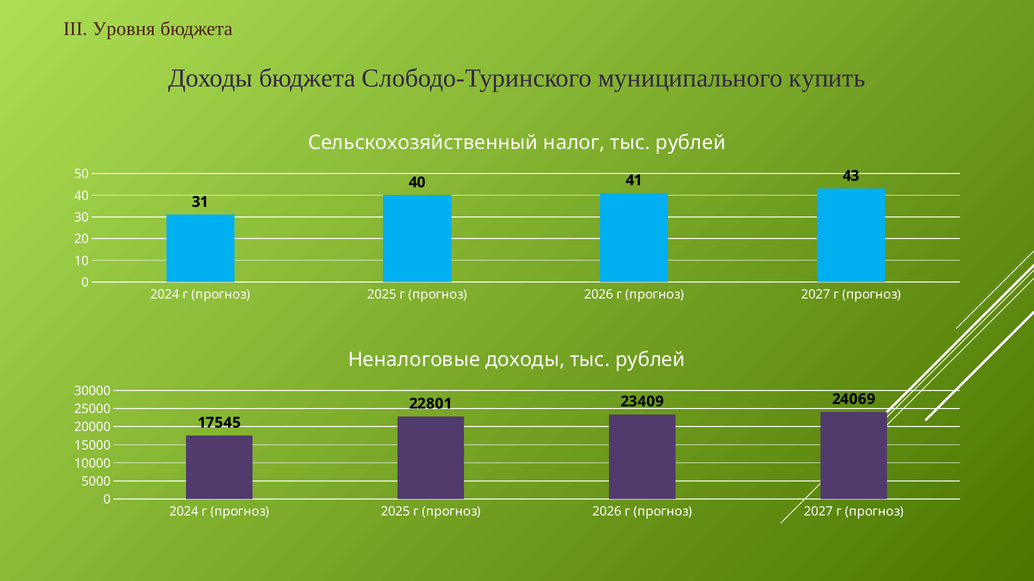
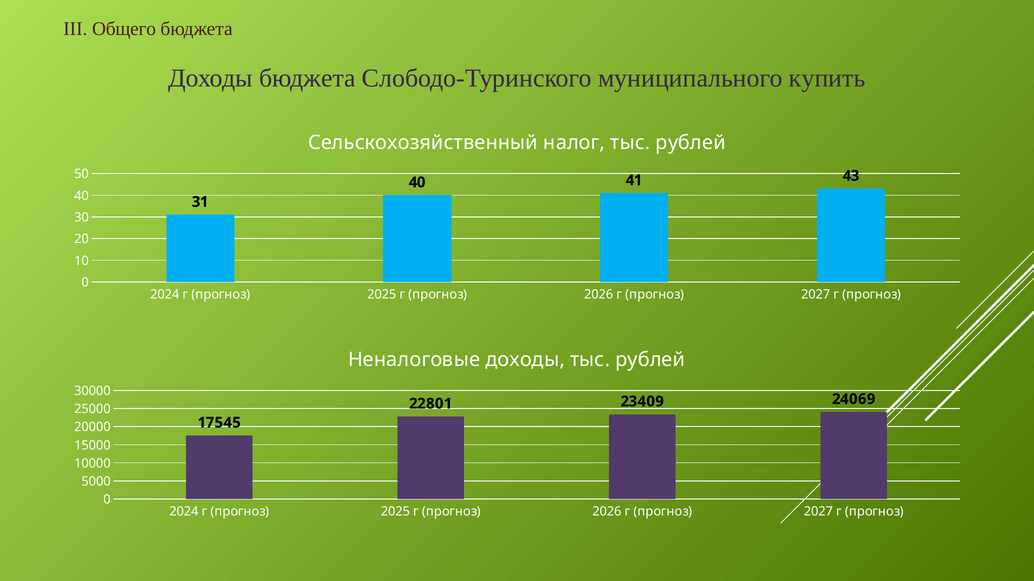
Уровня: Уровня -> Общего
